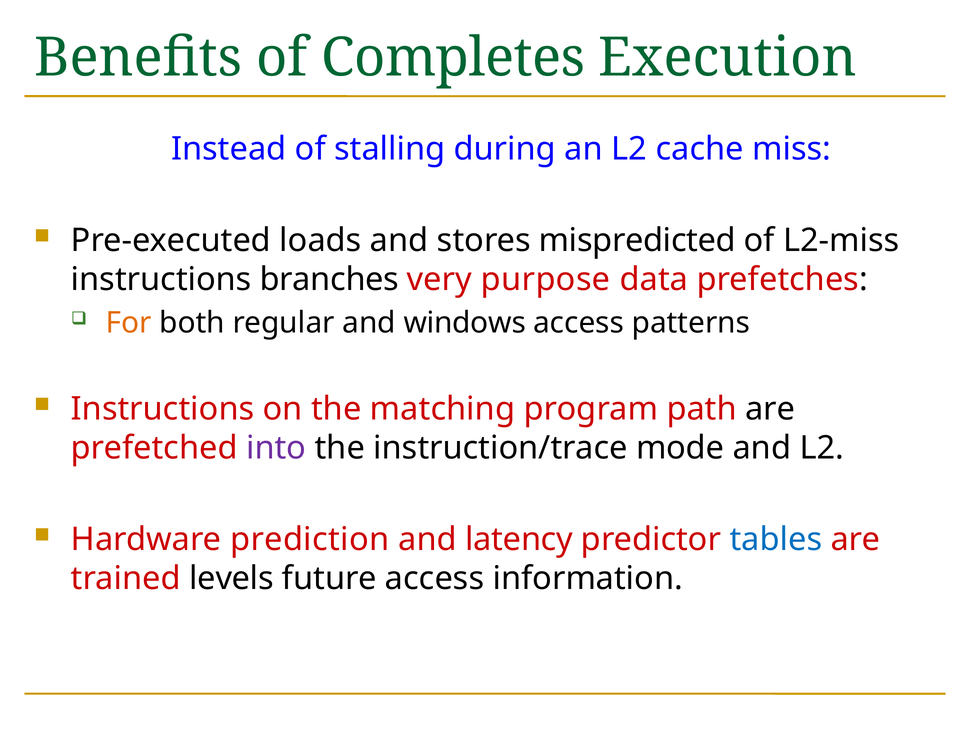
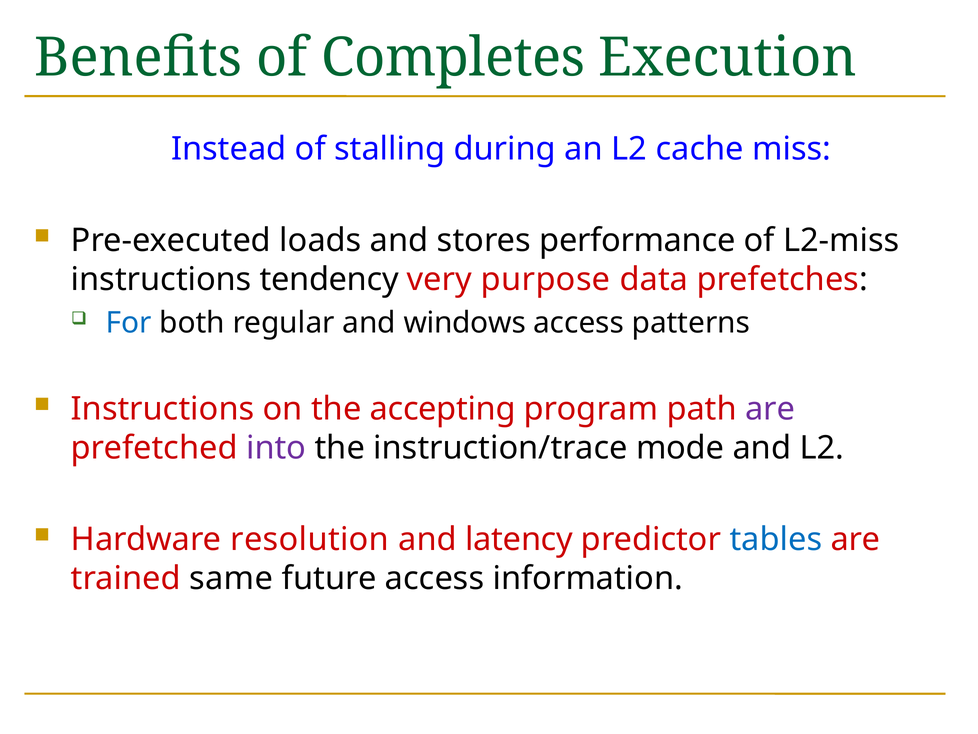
mispredicted: mispredicted -> performance
branches: branches -> tendency
For colour: orange -> blue
matching: matching -> accepting
are at (770, 409) colour: black -> purple
prediction: prediction -> resolution
levels: levels -> same
